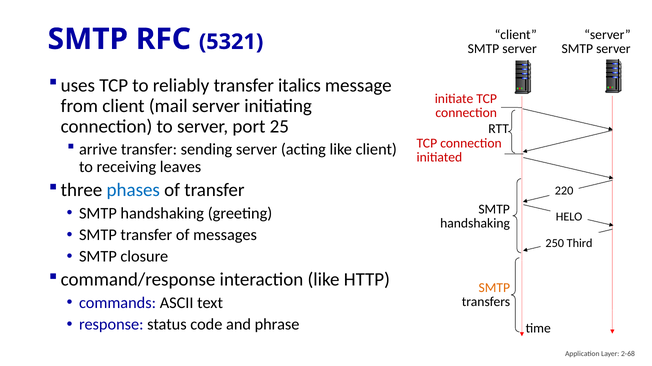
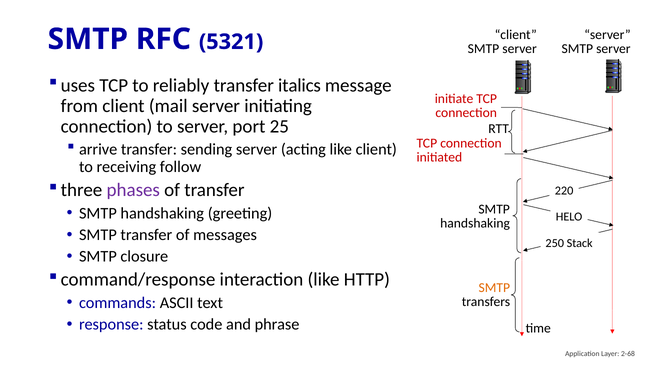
leaves: leaves -> follow
phases colour: blue -> purple
Third: Third -> Stack
